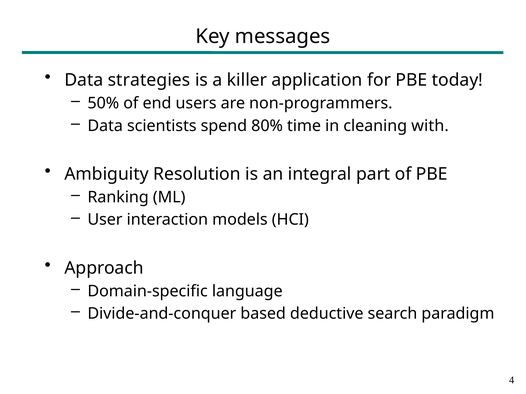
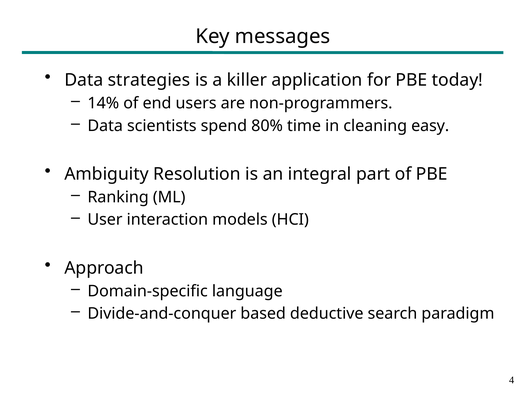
50%: 50% -> 14%
with: with -> easy
